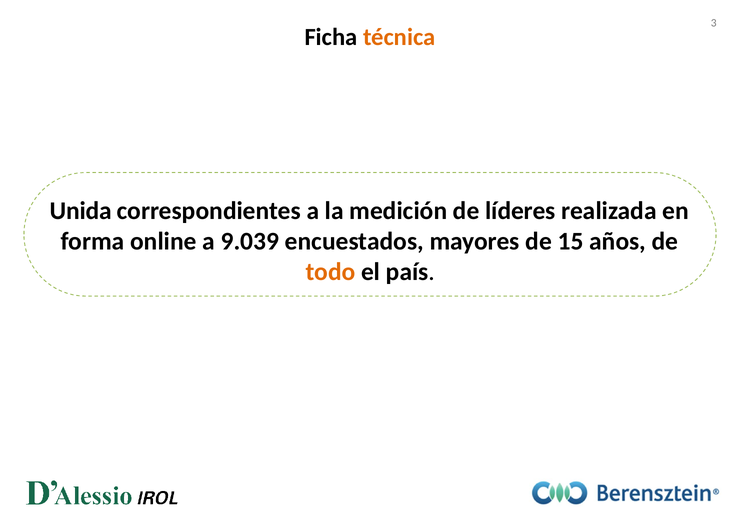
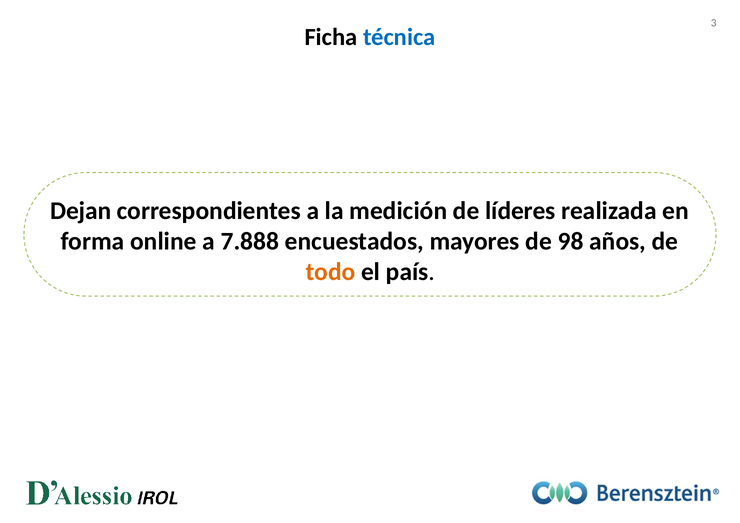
técnica colour: orange -> blue
Unida: Unida -> Dejan
9.039: 9.039 -> 7.888
15: 15 -> 98
